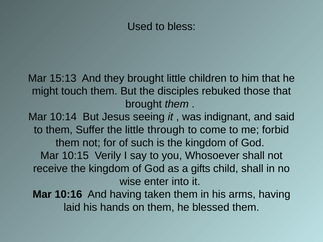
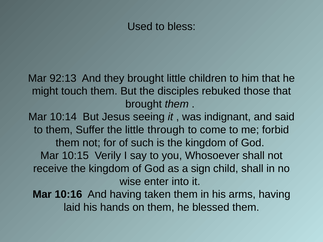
15:13: 15:13 -> 92:13
gifts: gifts -> sign
